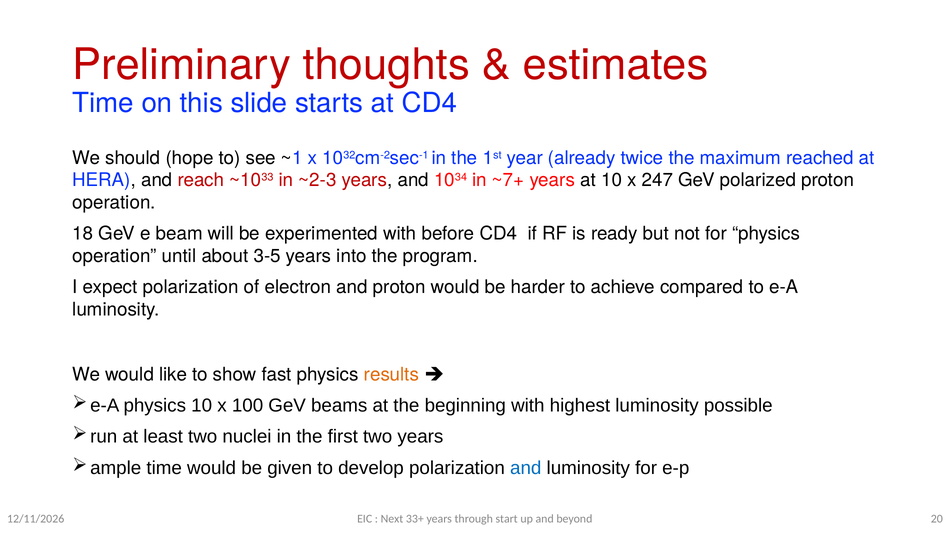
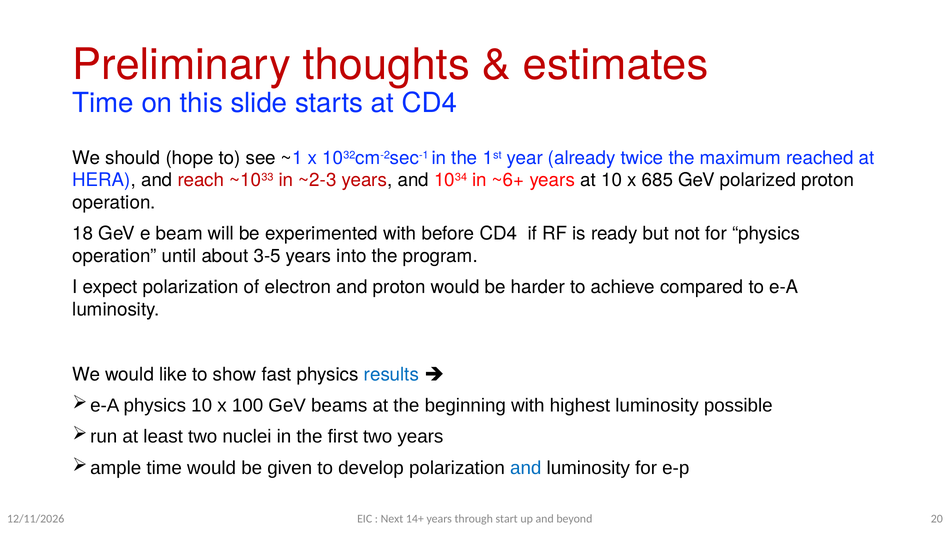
~7+: ~7+ -> ~6+
247: 247 -> 685
results colour: orange -> blue
33+: 33+ -> 14+
